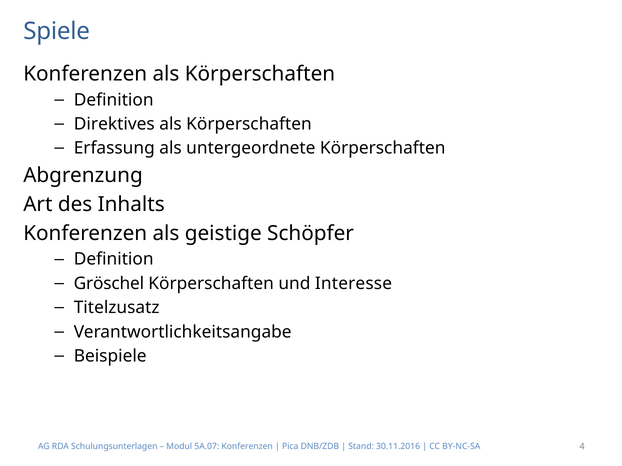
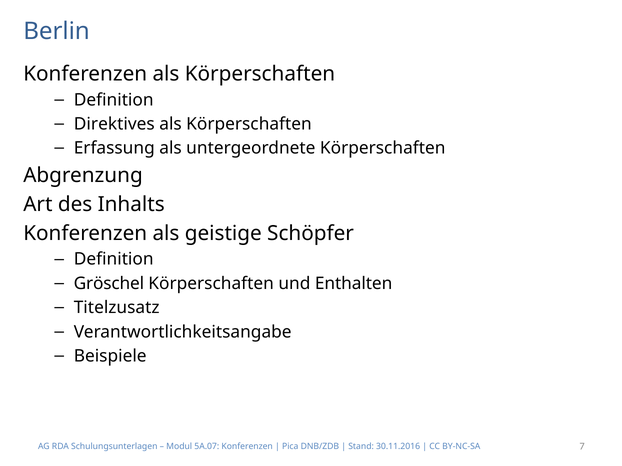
Spiele: Spiele -> Berlin
Interesse: Interesse -> Enthalten
4: 4 -> 7
